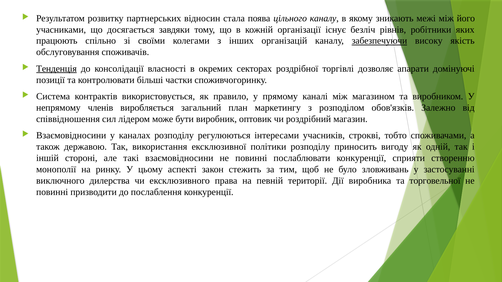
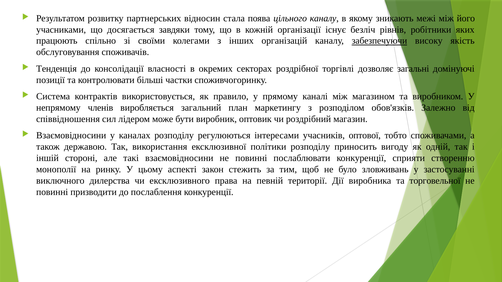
Тенденція underline: present -> none
апарати: апарати -> загальні
строкві: строкві -> оптової
